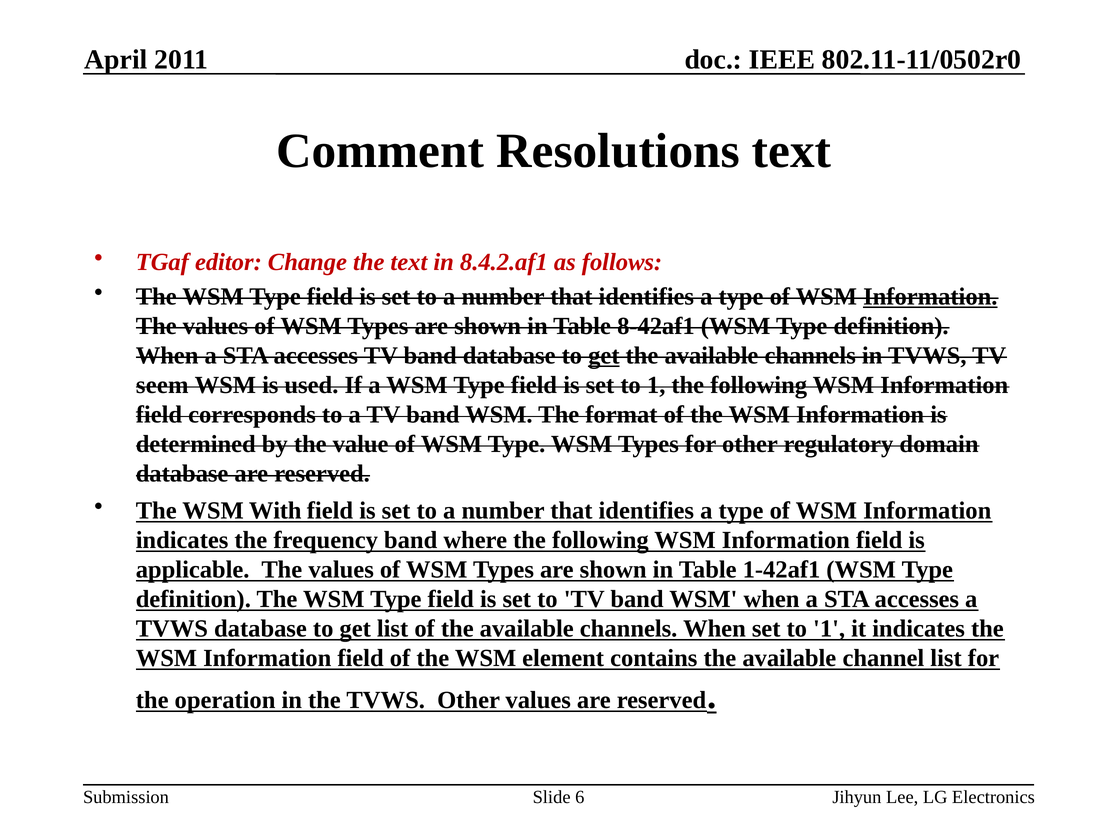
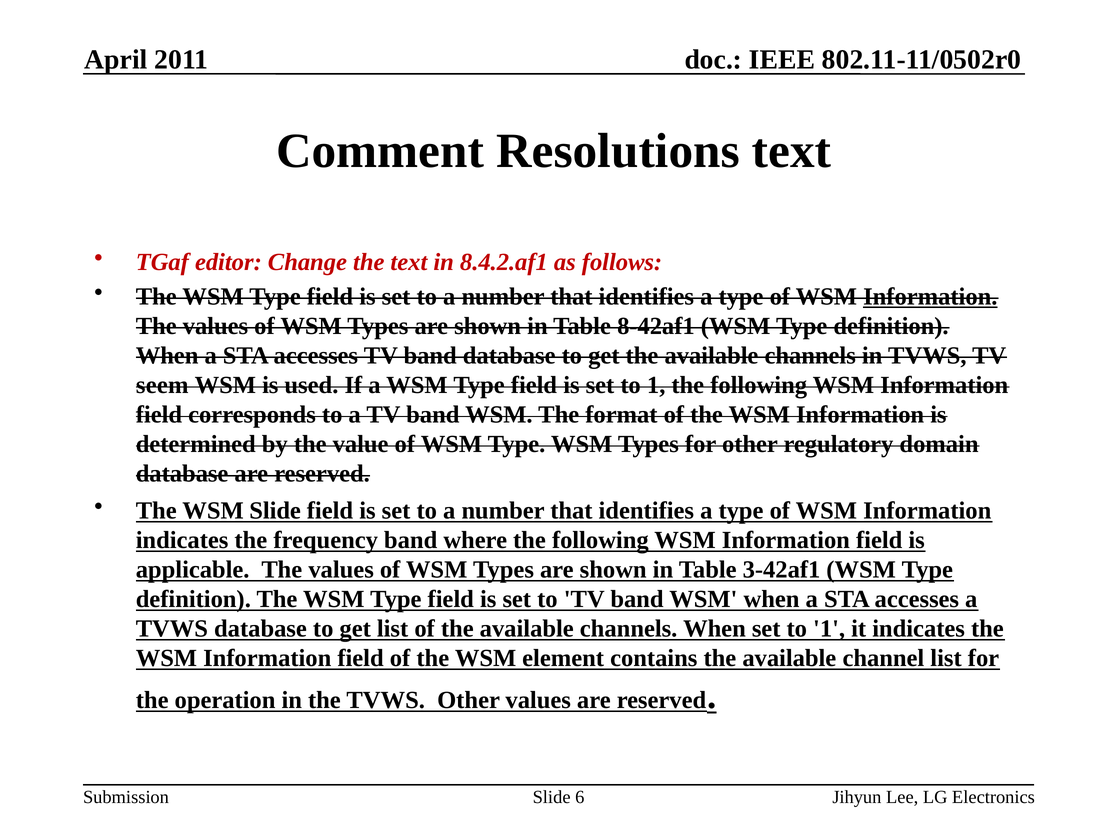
get at (604, 356) underline: present -> none
WSM With: With -> Slide
1-42af1: 1-42af1 -> 3-42af1
